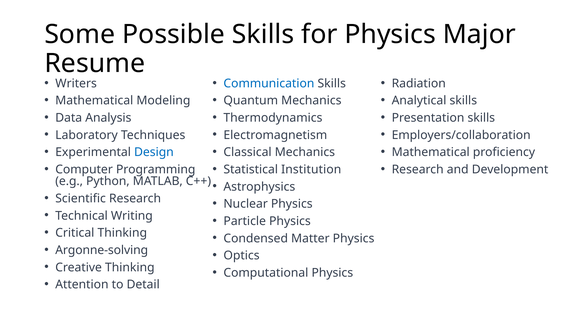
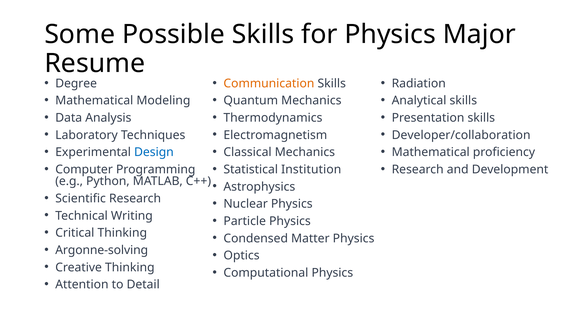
Writers: Writers -> Degree
Communication colour: blue -> orange
Employers/collaboration: Employers/collaboration -> Developer/collaboration
